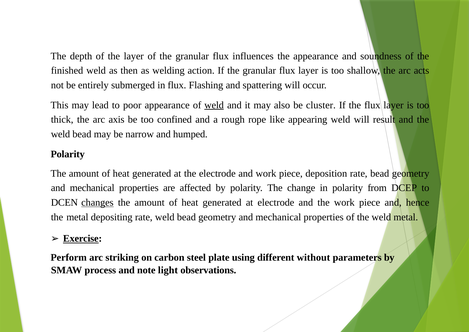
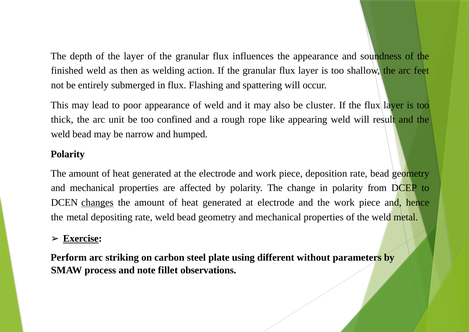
acts: acts -> feet
weld at (214, 105) underline: present -> none
axis: axis -> unit
light: light -> fillet
